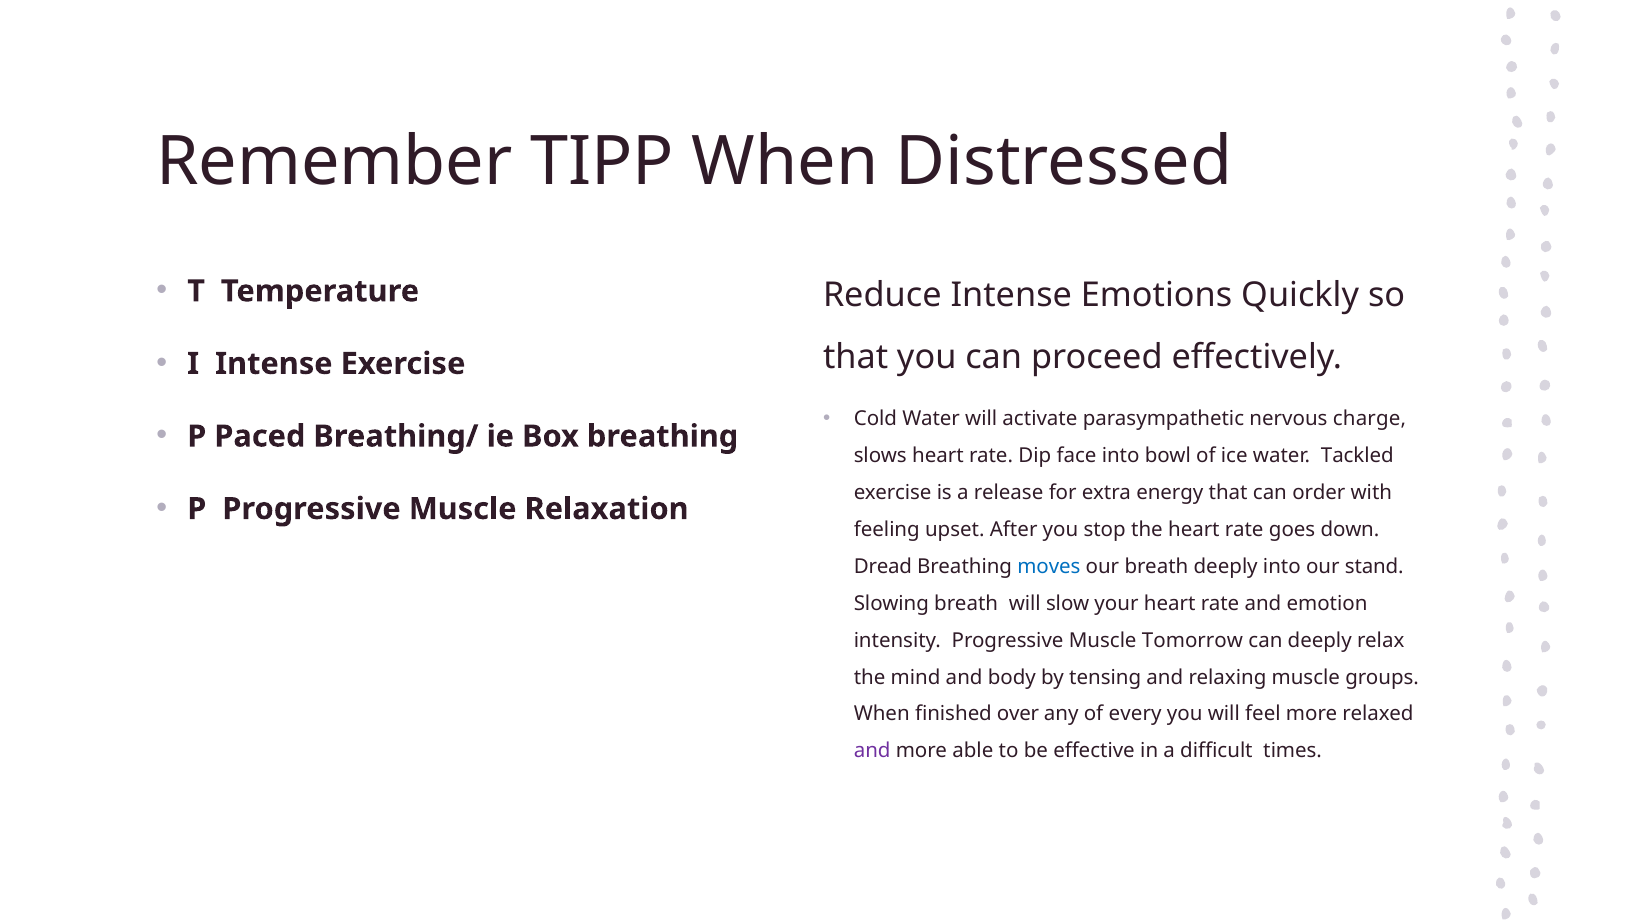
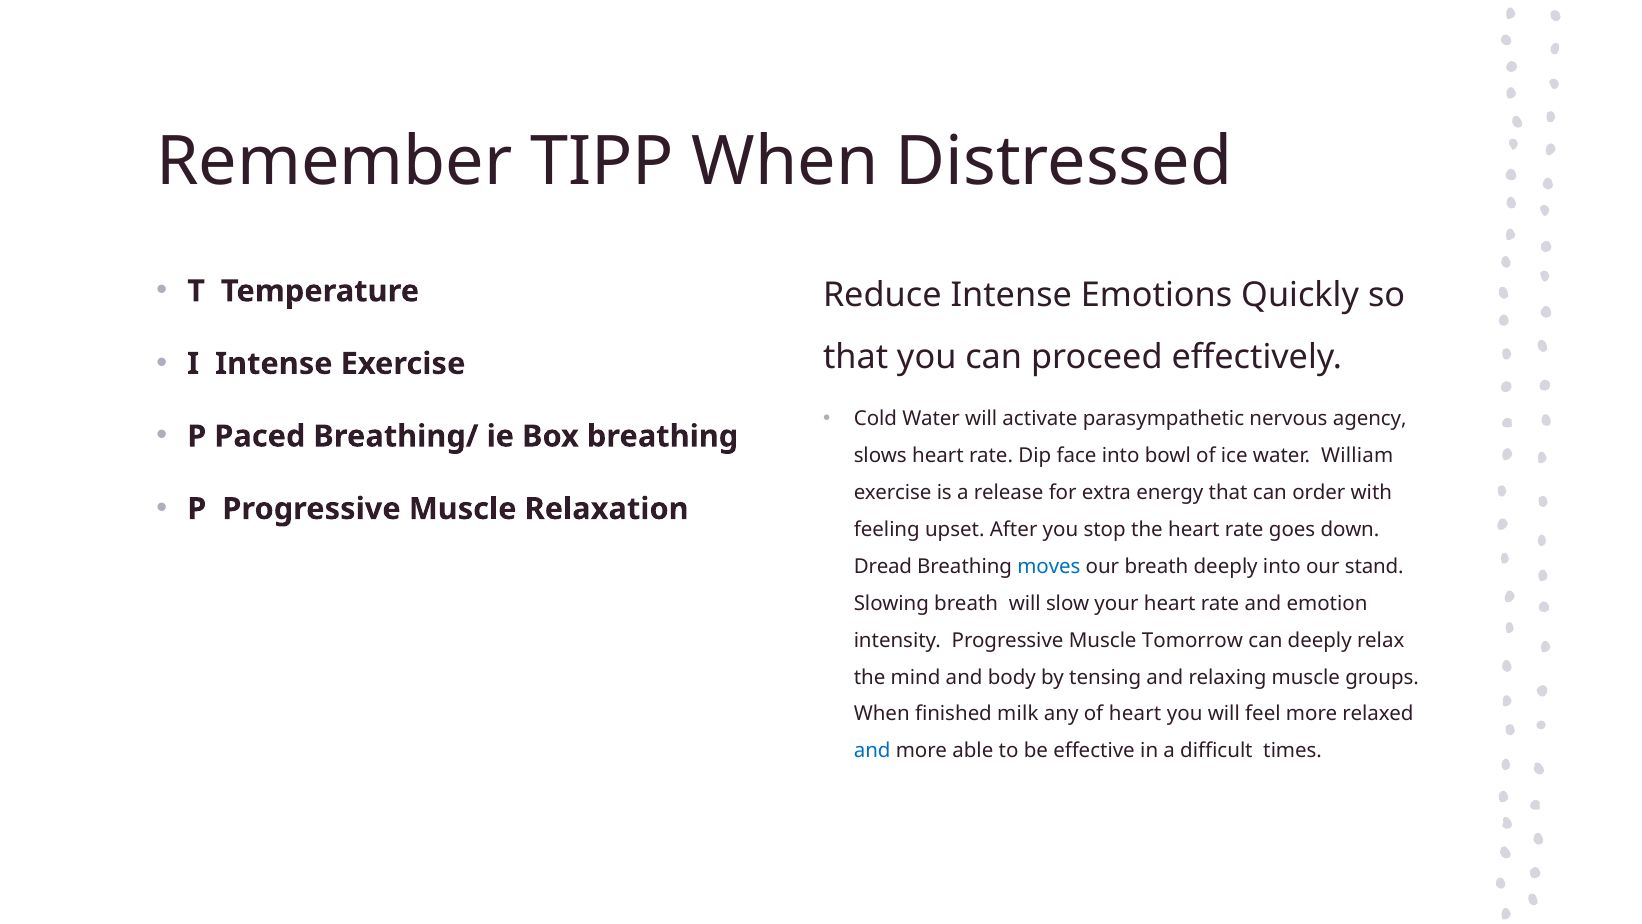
charge: charge -> agency
Tackled: Tackled -> William
over: over -> milk
of every: every -> heart
and at (872, 751) colour: purple -> blue
